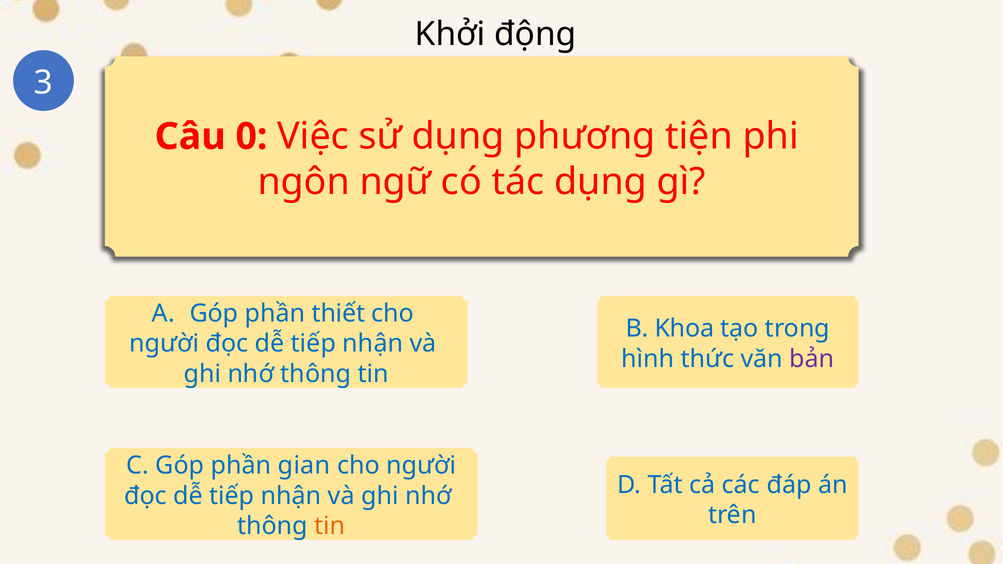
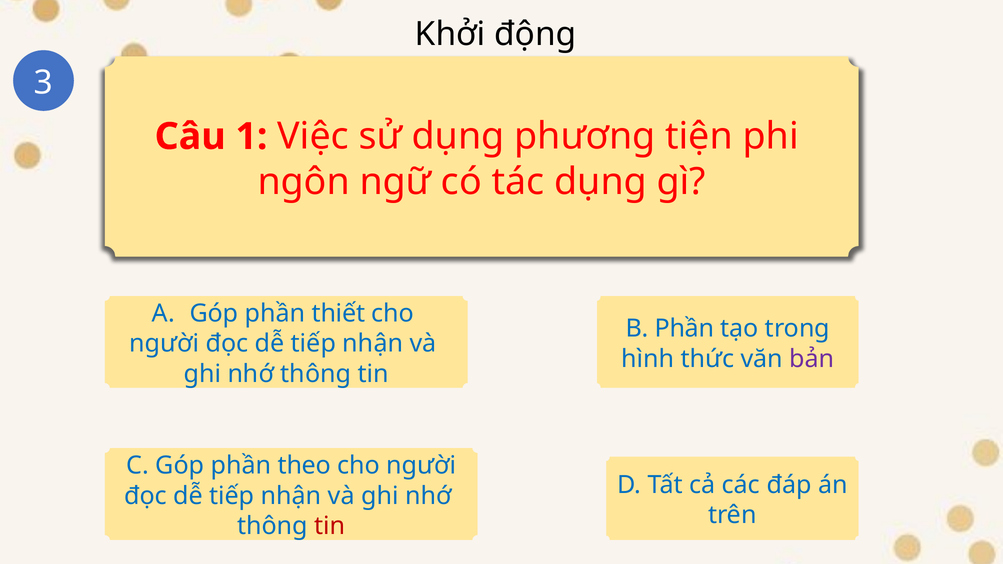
0: 0 -> 1
B Khoa: Khoa -> Phần
gian: gian -> theo
tin at (330, 526) colour: orange -> red
